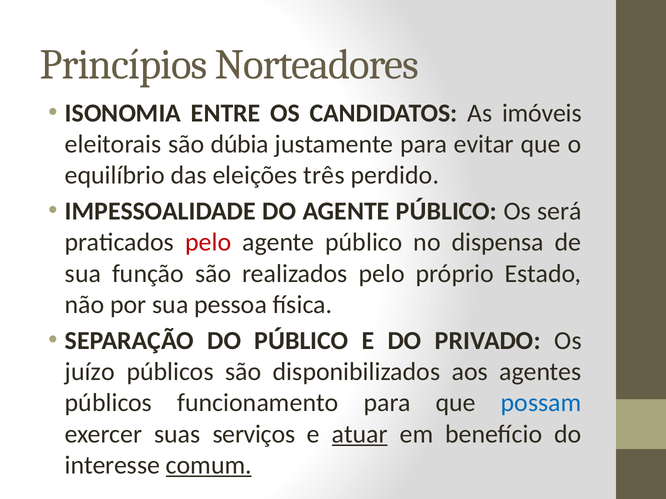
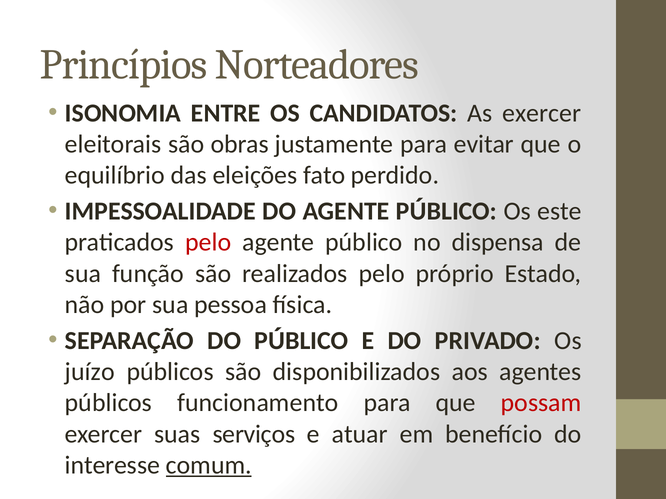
As imóveis: imóveis -> exercer
dúbia: dúbia -> obras
três: três -> fato
será: será -> este
possam colour: blue -> red
atuar underline: present -> none
